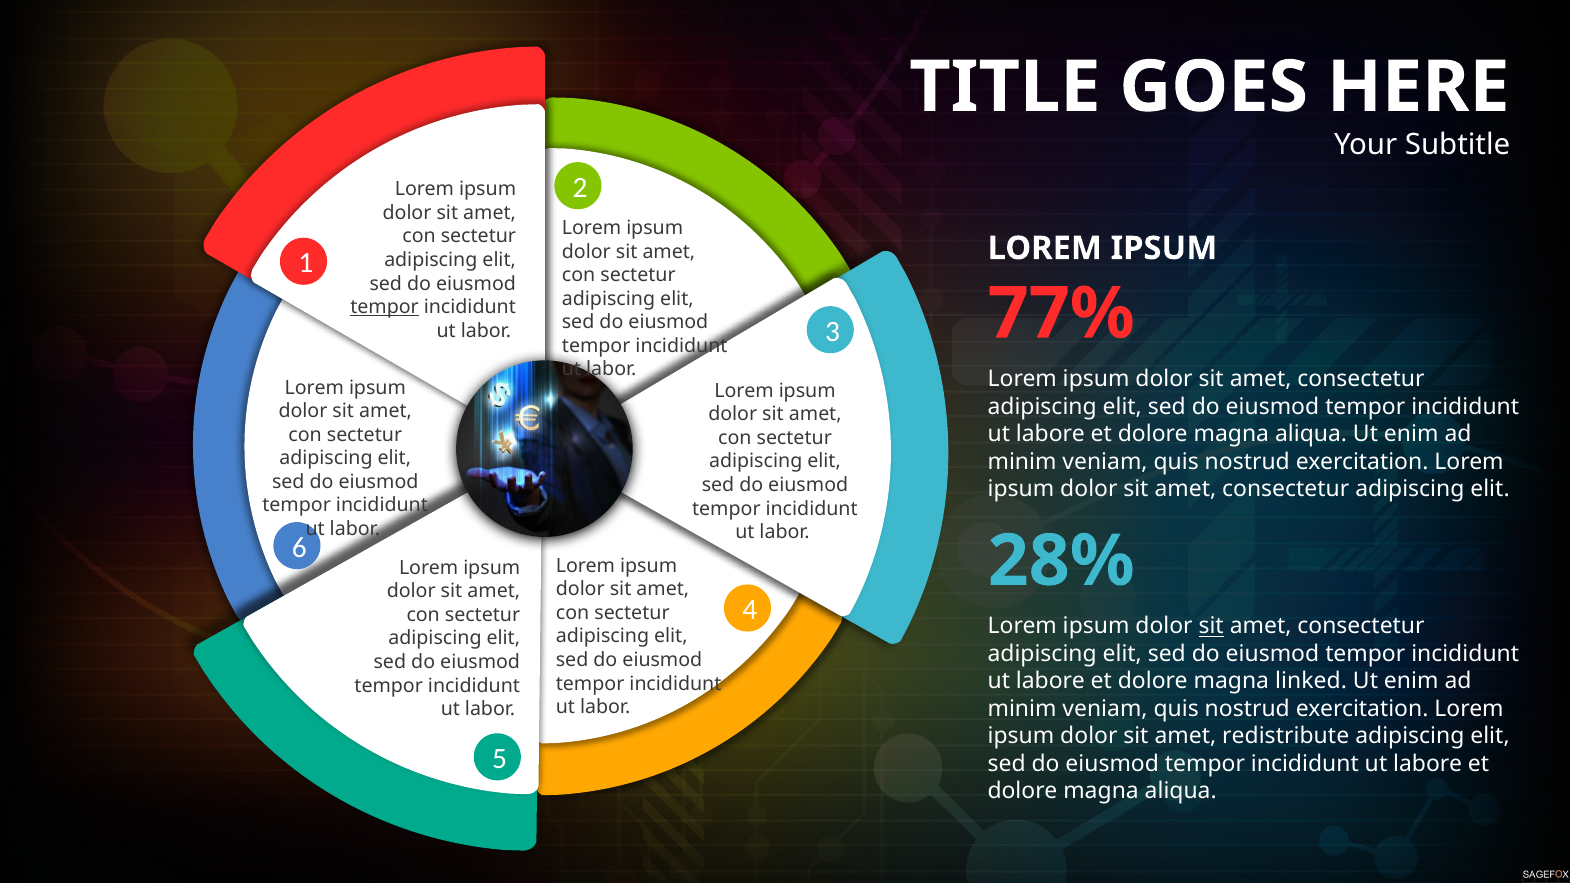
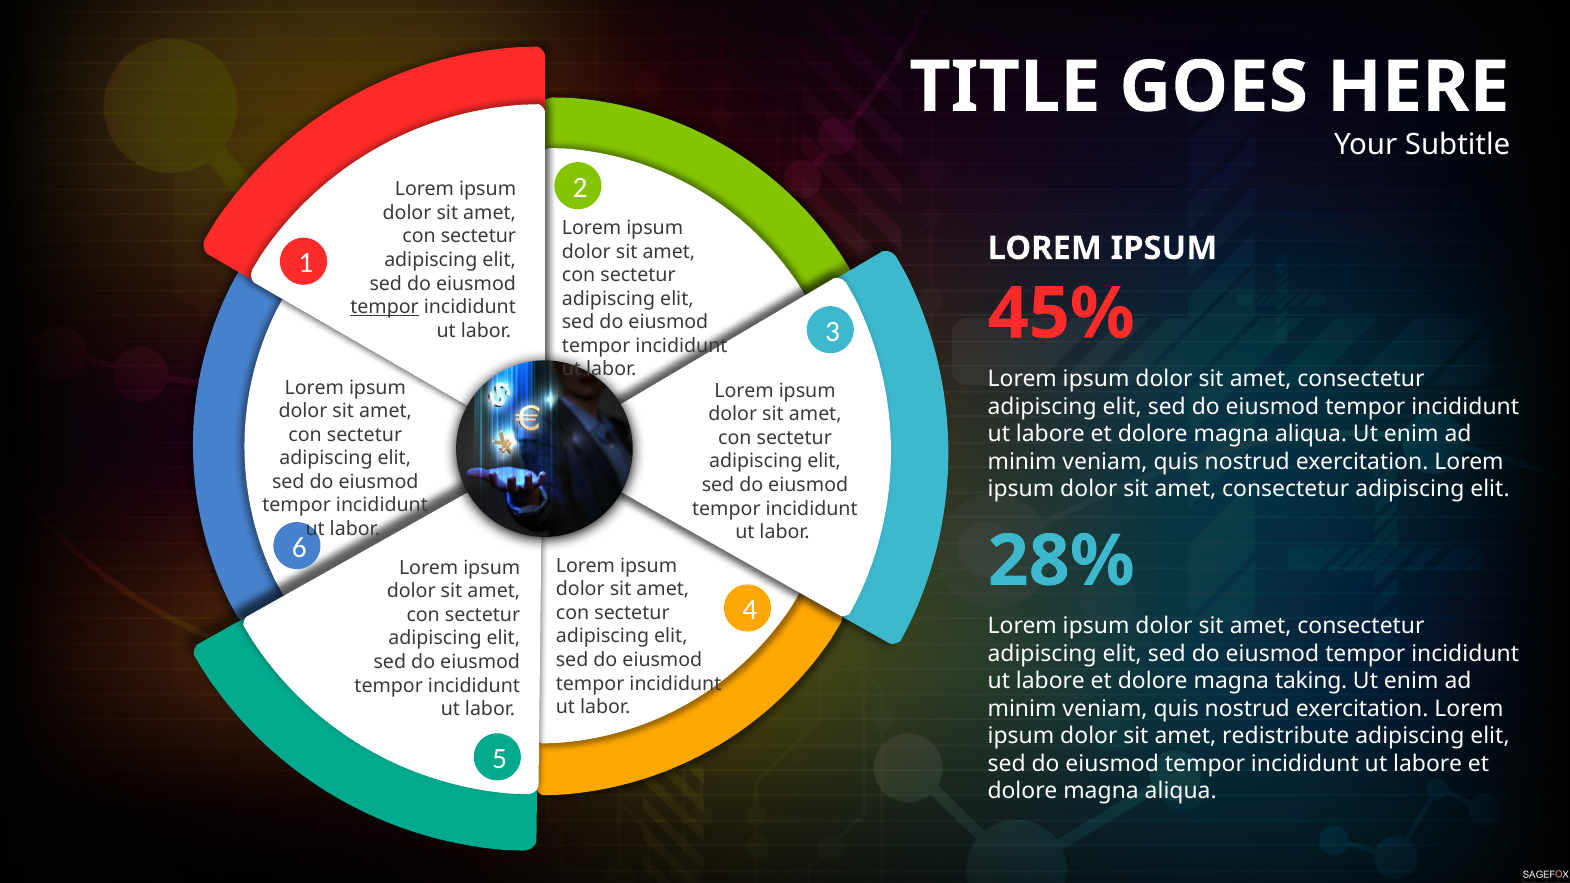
77%: 77% -> 45%
sit at (1211, 626) underline: present -> none
linked: linked -> taking
